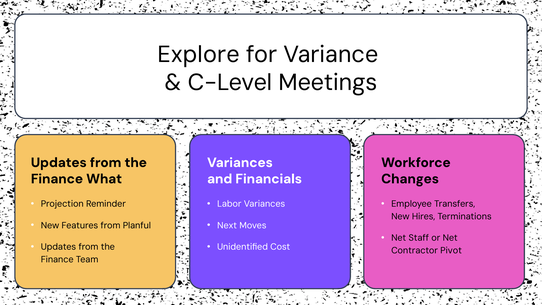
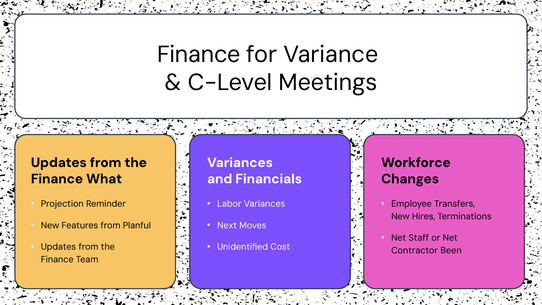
Explore at (199, 55): Explore -> Finance
Pivot: Pivot -> Been
